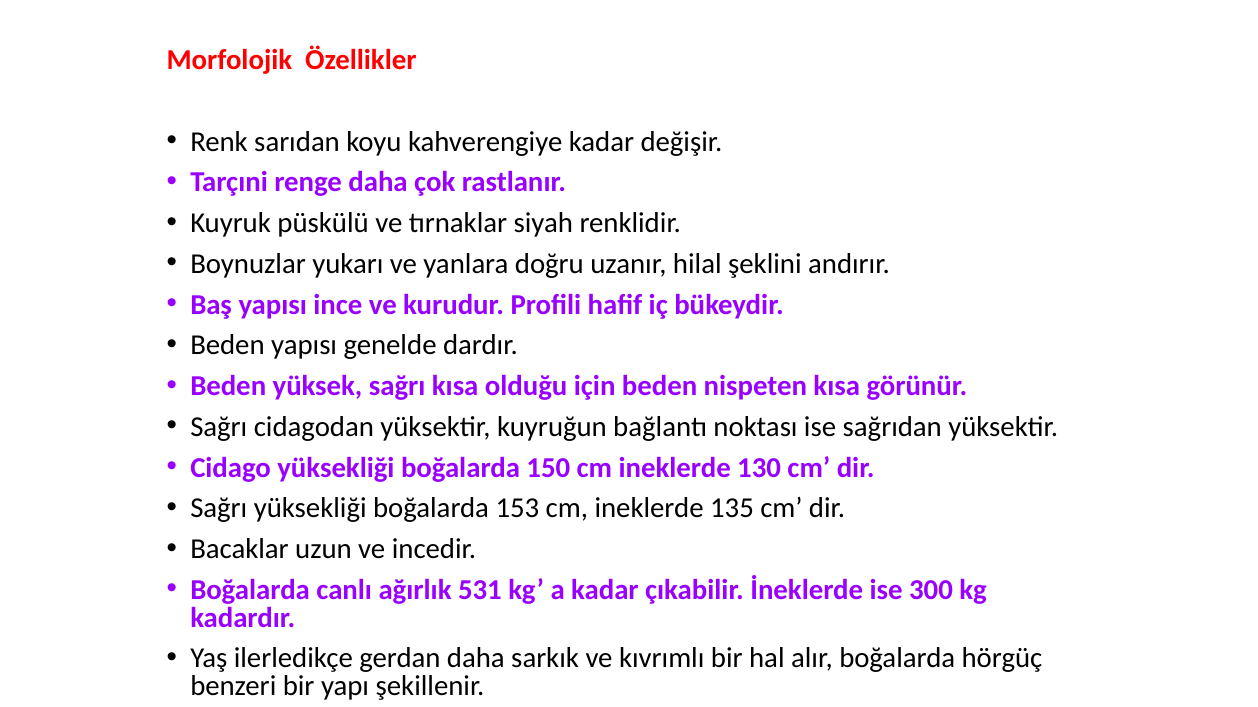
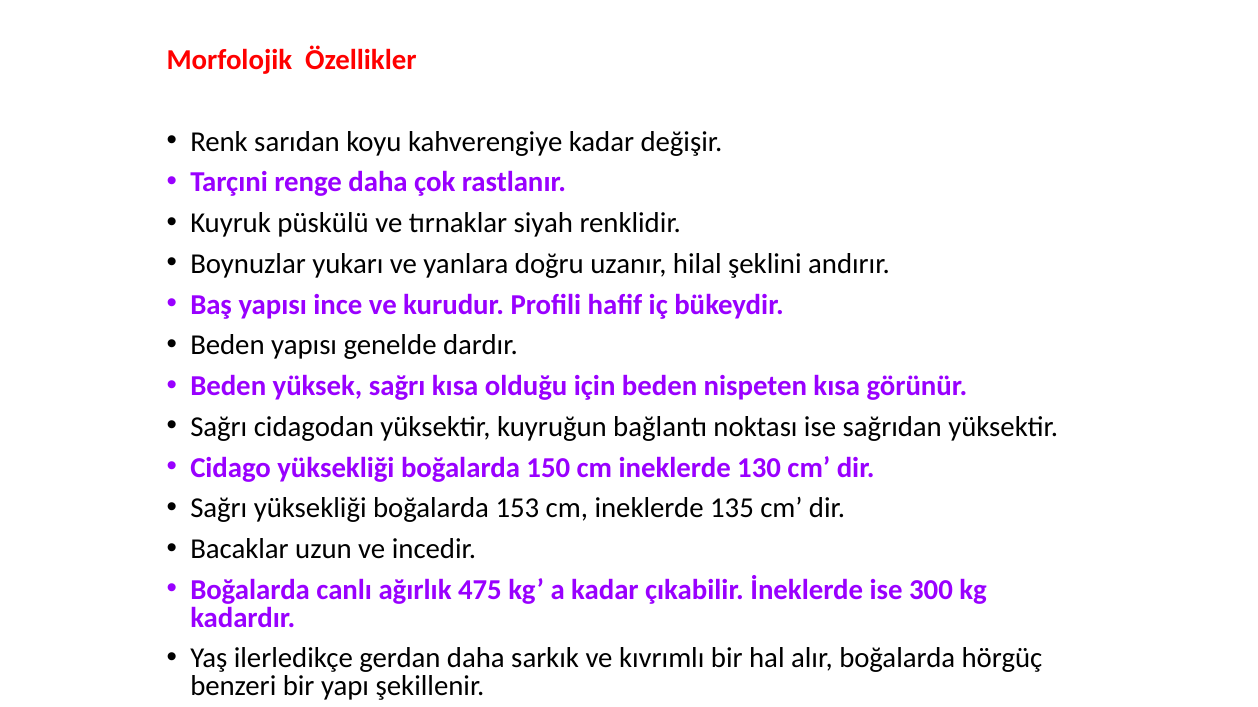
531: 531 -> 475
